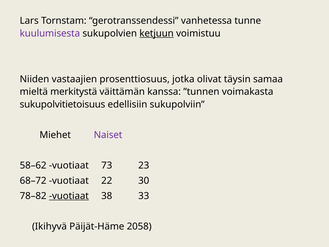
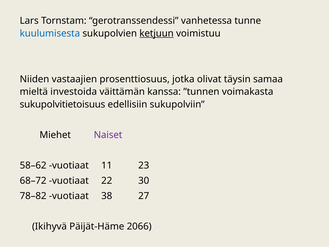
kuulumisesta colour: purple -> blue
merkitystä: merkitystä -> investoida
73: 73 -> 11
vuotiaat at (69, 196) underline: present -> none
33: 33 -> 27
2058: 2058 -> 2066
